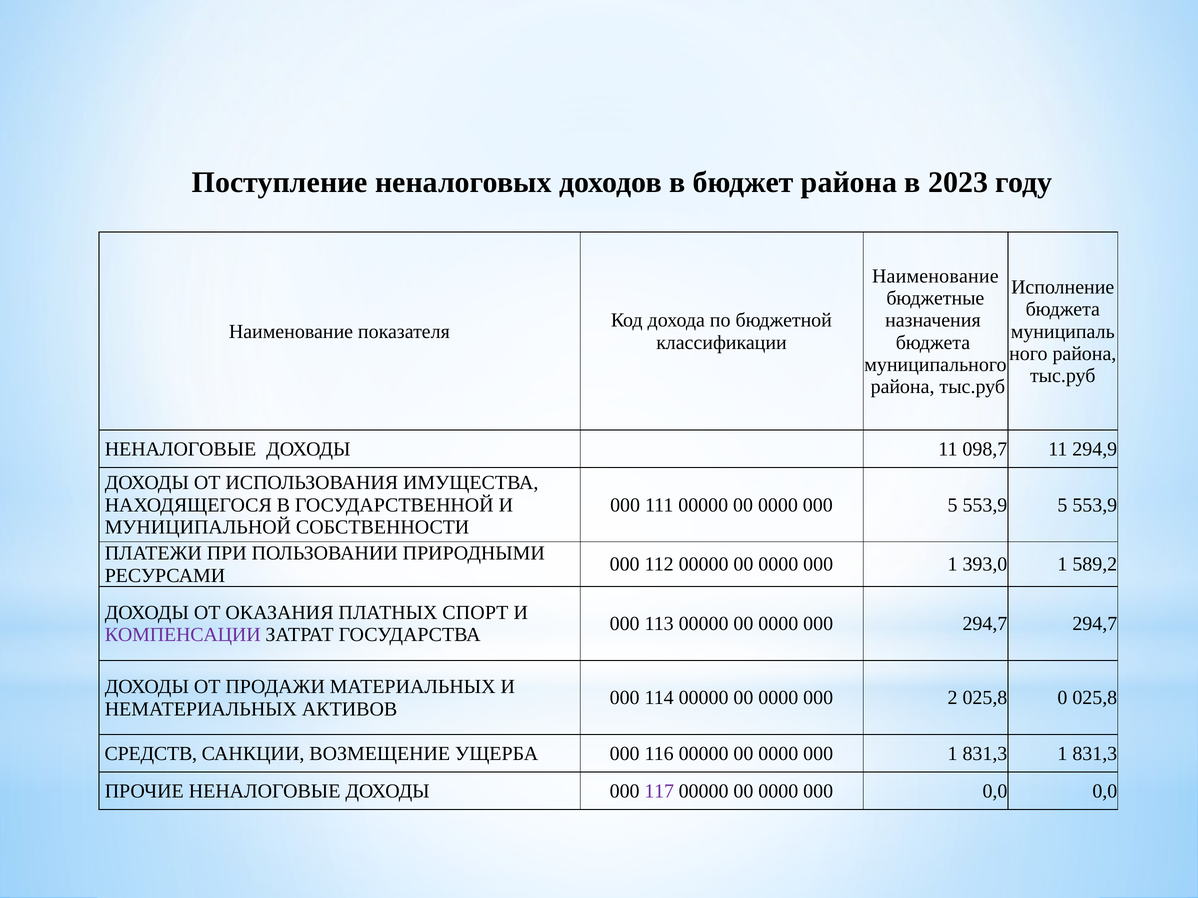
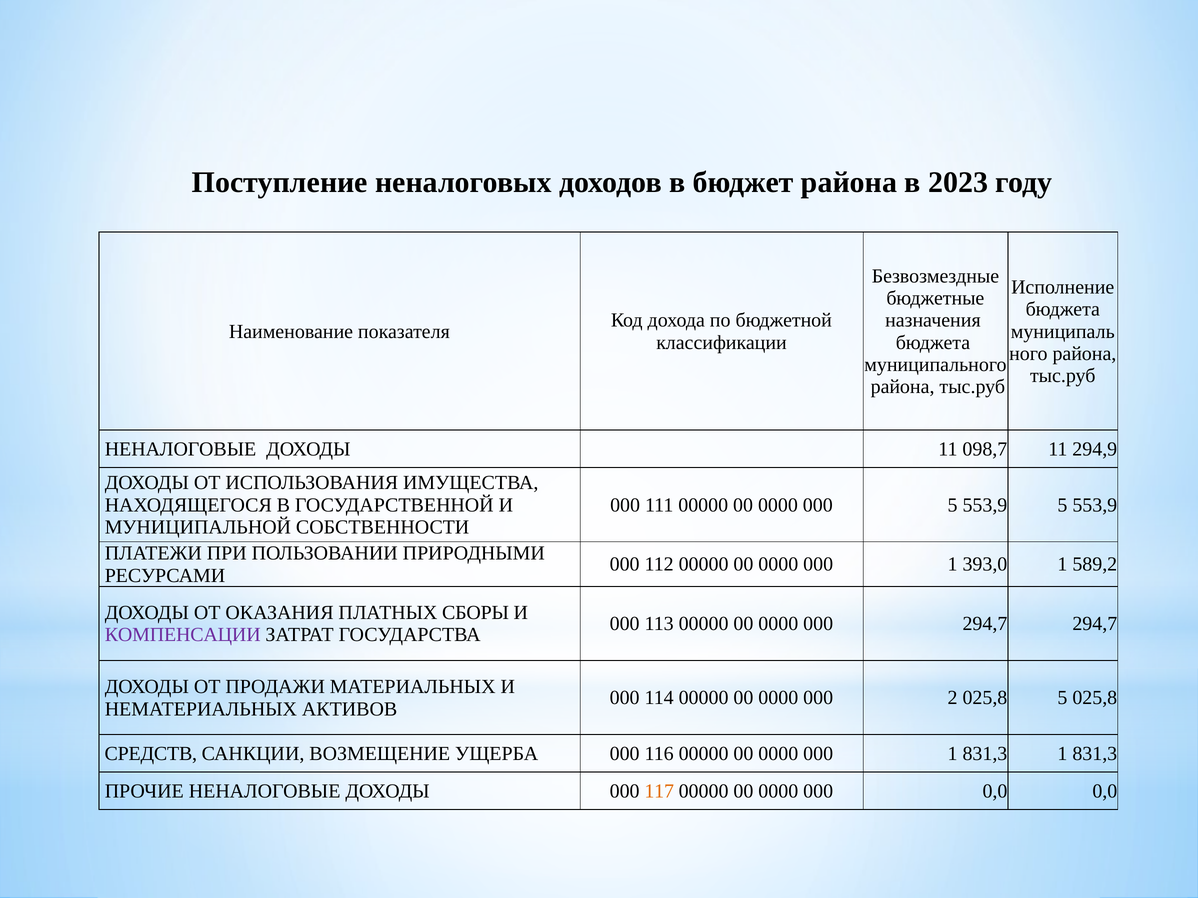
Наименование at (935, 276): Наименование -> Безвозмездные
СПОРТ: СПОРТ -> СБОРЫ
025,8 0: 0 -> 5
117 colour: purple -> orange
